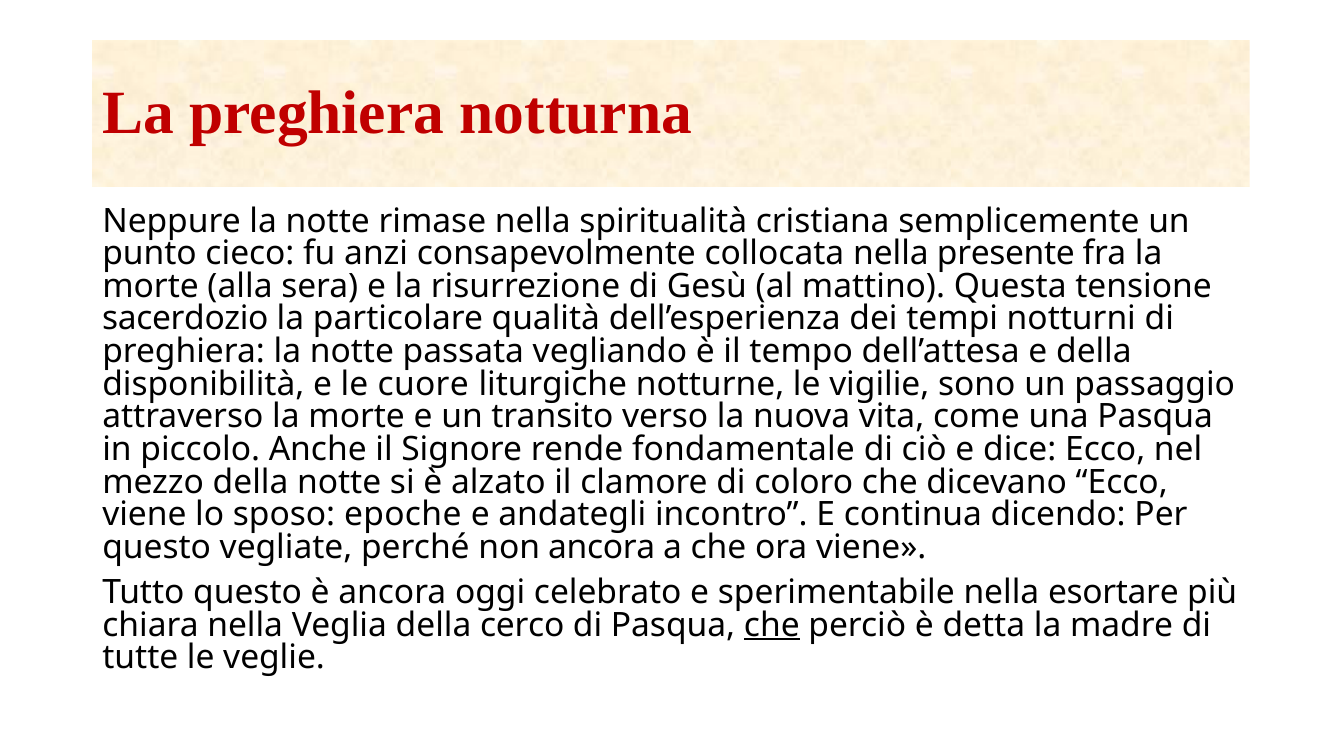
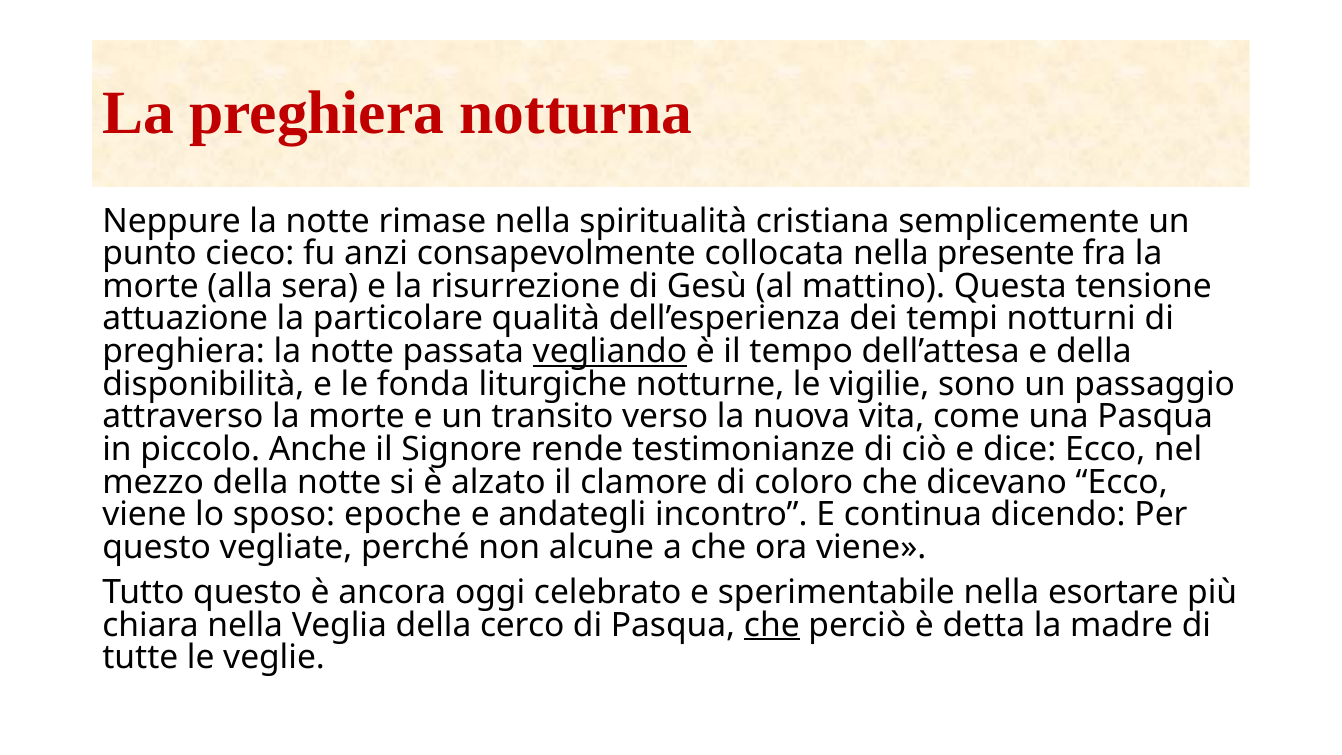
sacerdozio: sacerdozio -> attuazione
vegliando underline: none -> present
cuore: cuore -> fonda
fondamentale: fondamentale -> testimonianze
non ancora: ancora -> alcune
